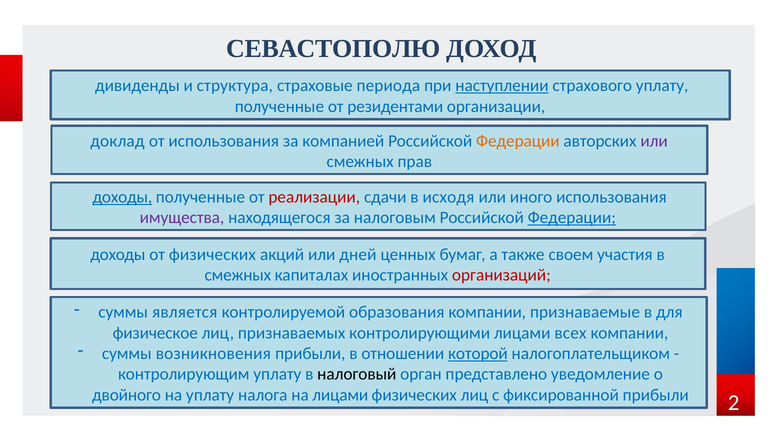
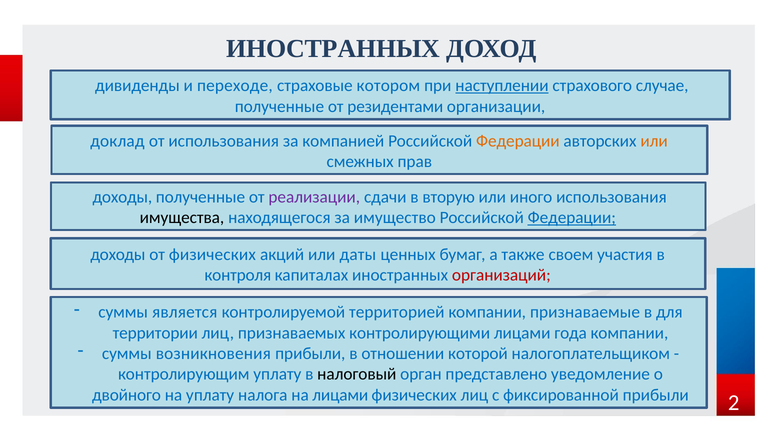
СЕВАСТОПОЛЮ at (333, 48): СЕВАСТОПОЛЮ -> ИНОСТРАННЫХ
структура: структура -> переходе
периода: периода -> котором
страхового уплату: уплату -> случае
или at (654, 141) colour: purple -> orange
доходы at (122, 197) underline: present -> none
реализации colour: red -> purple
исходя: исходя -> вторую
имущества colour: purple -> black
налоговым: налоговым -> имущество
дней: дней -> даты
смежных at (238, 275): смежных -> контроля
образования: образования -> территорией
физическое: физическое -> территории
всех: всех -> года
которой underline: present -> none
